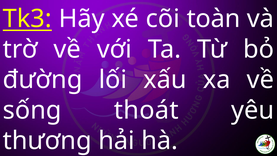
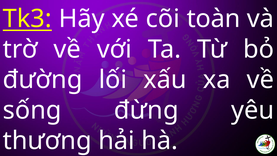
thoát: thoát -> đừng
